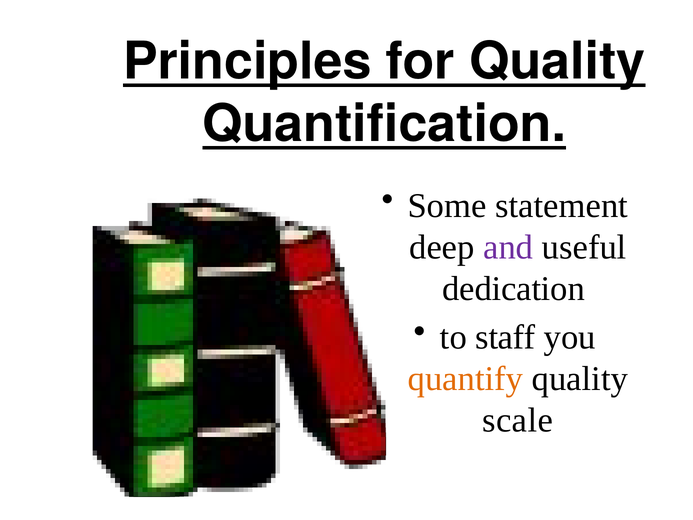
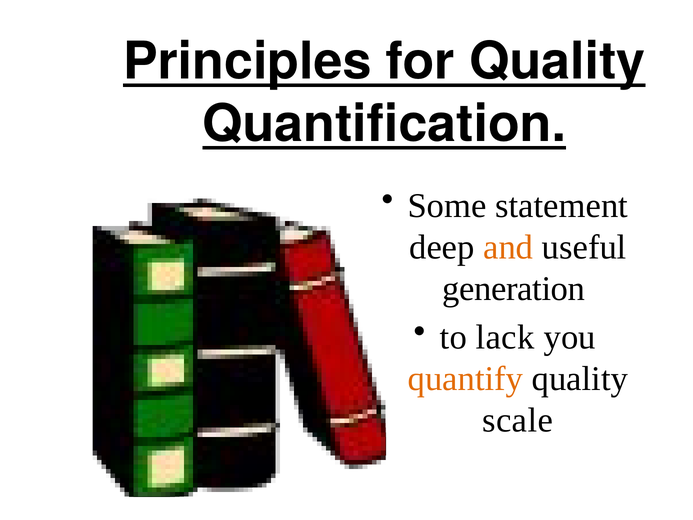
and colour: purple -> orange
dedication: dedication -> generation
staff: staff -> lack
